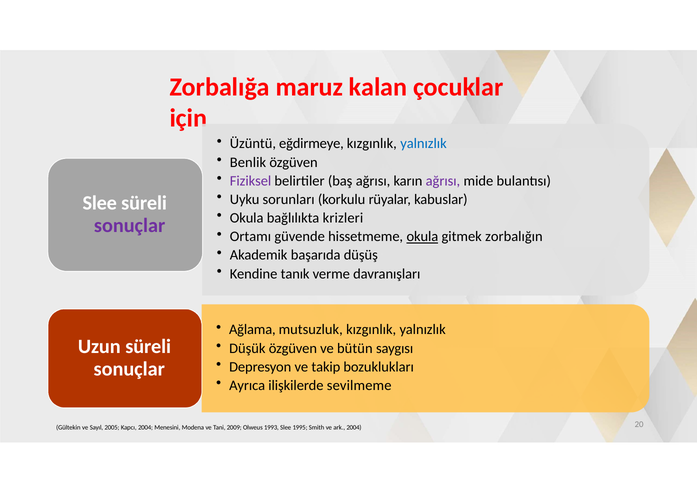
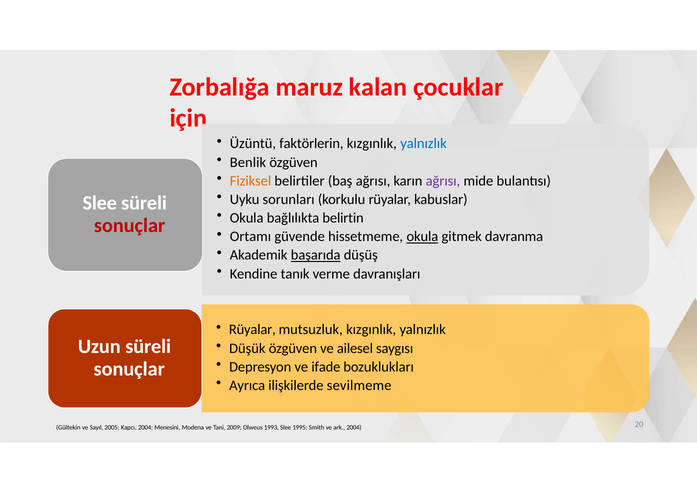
eğdirmeye: eğdirmeye -> faktörlerin
Fiziksel colour: purple -> orange
krizleri: krizleri -> belirtin
sonuçlar at (130, 226) colour: purple -> red
zorbalığın: zorbalığın -> davranma
başarıda underline: none -> present
Ağlama at (252, 330): Ağlama -> Rüyalar
bütün: bütün -> ailesel
takip: takip -> ifade
